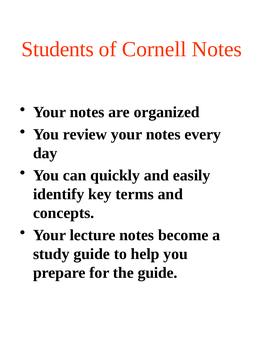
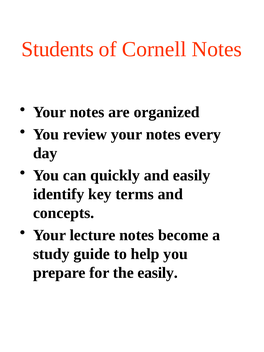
the guide: guide -> easily
